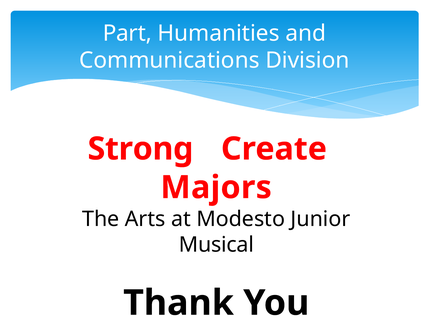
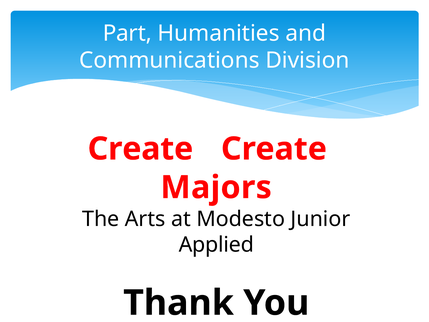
Strong at (140, 149): Strong -> Create
Musical: Musical -> Applied
